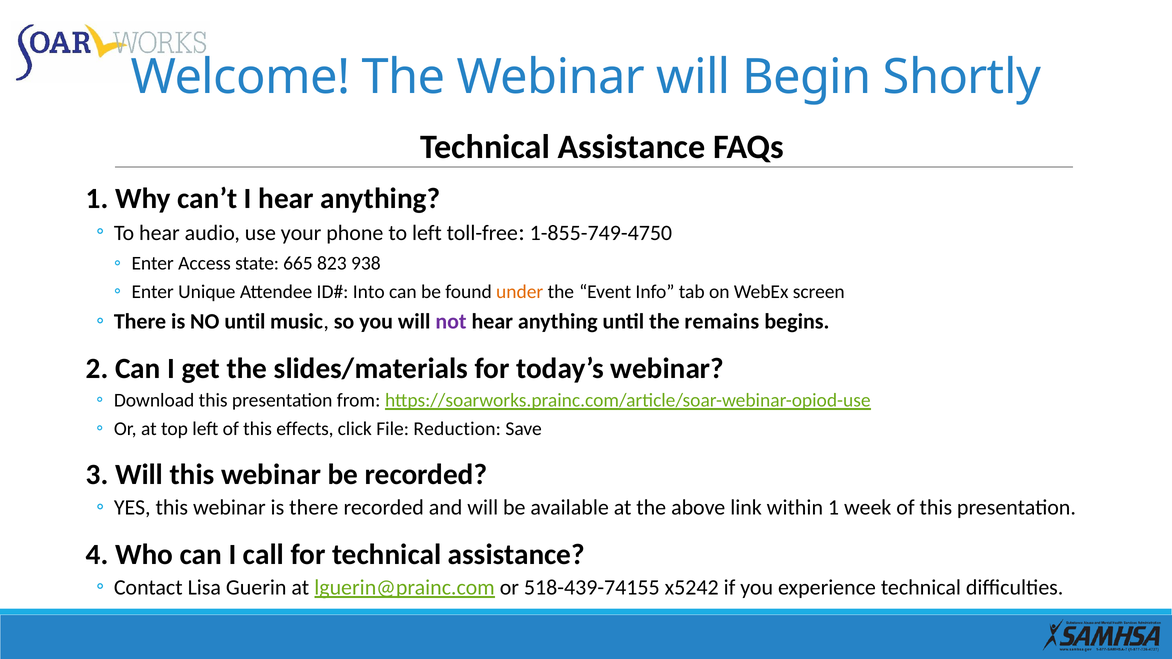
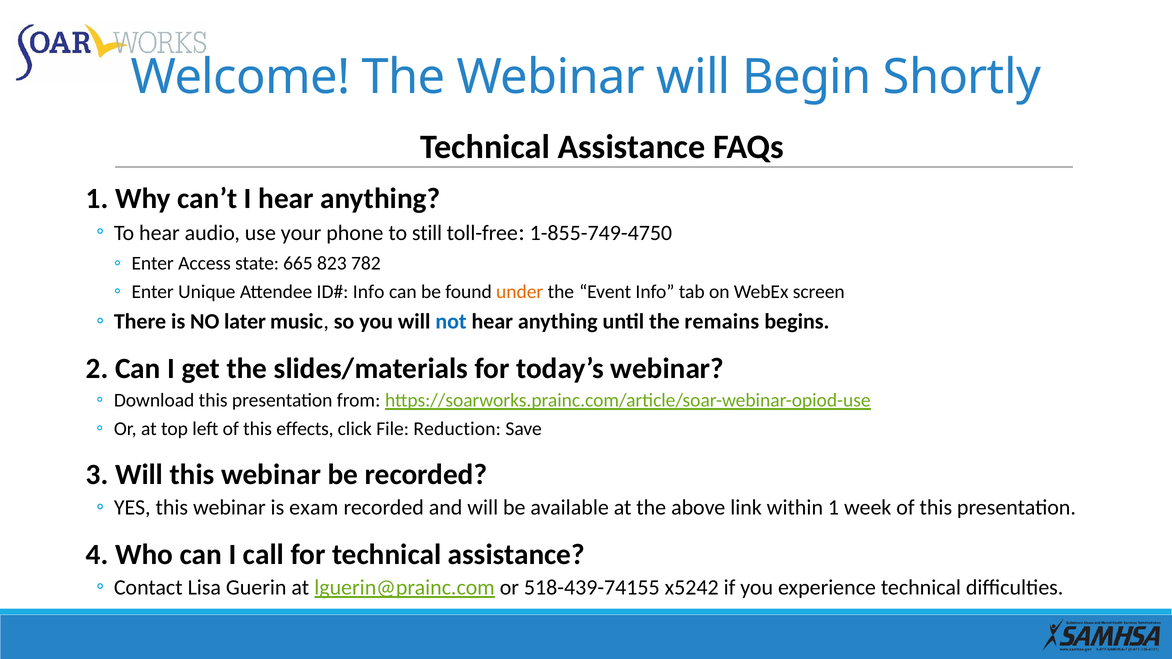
to left: left -> still
938: 938 -> 782
Into at (369, 292): Into -> Info
NO until: until -> later
not colour: purple -> blue
is there: there -> exam
